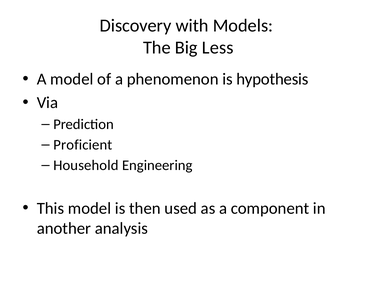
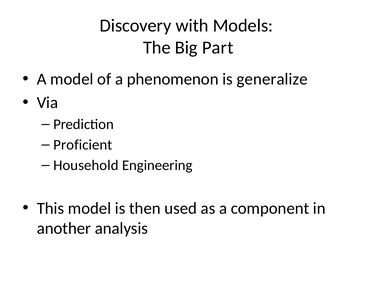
Less: Less -> Part
hypothesis: hypothesis -> generalize
